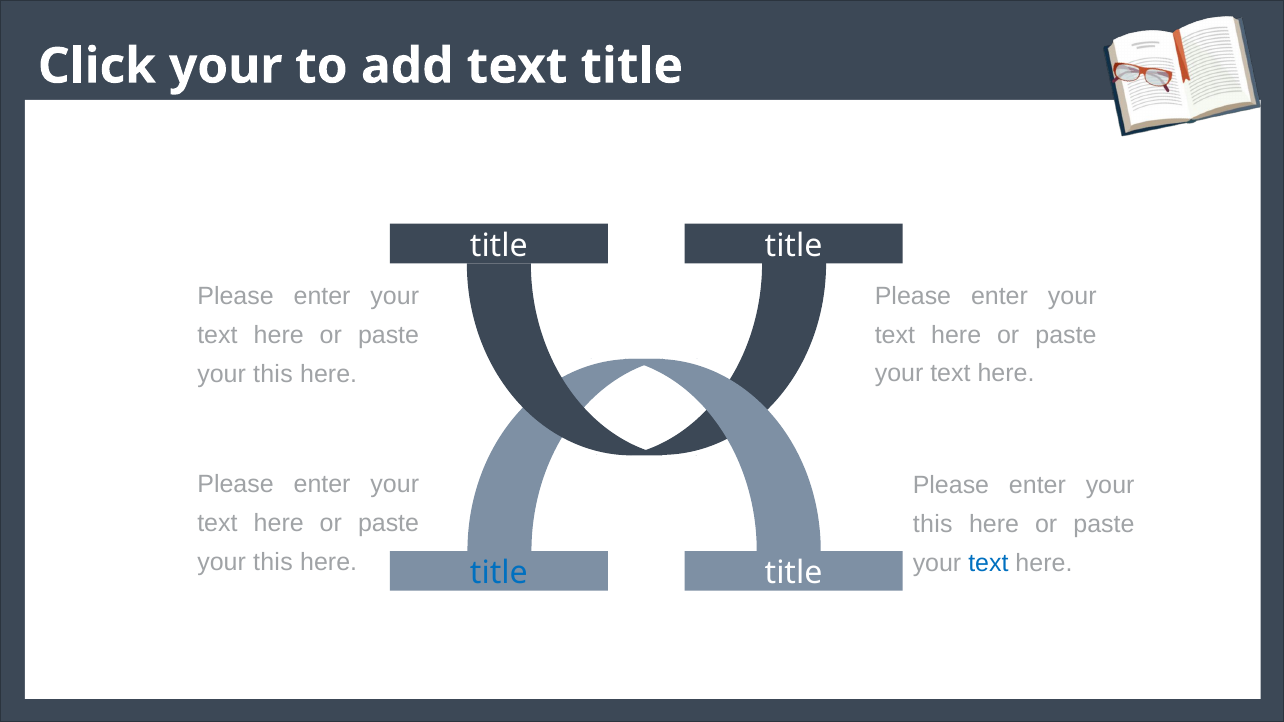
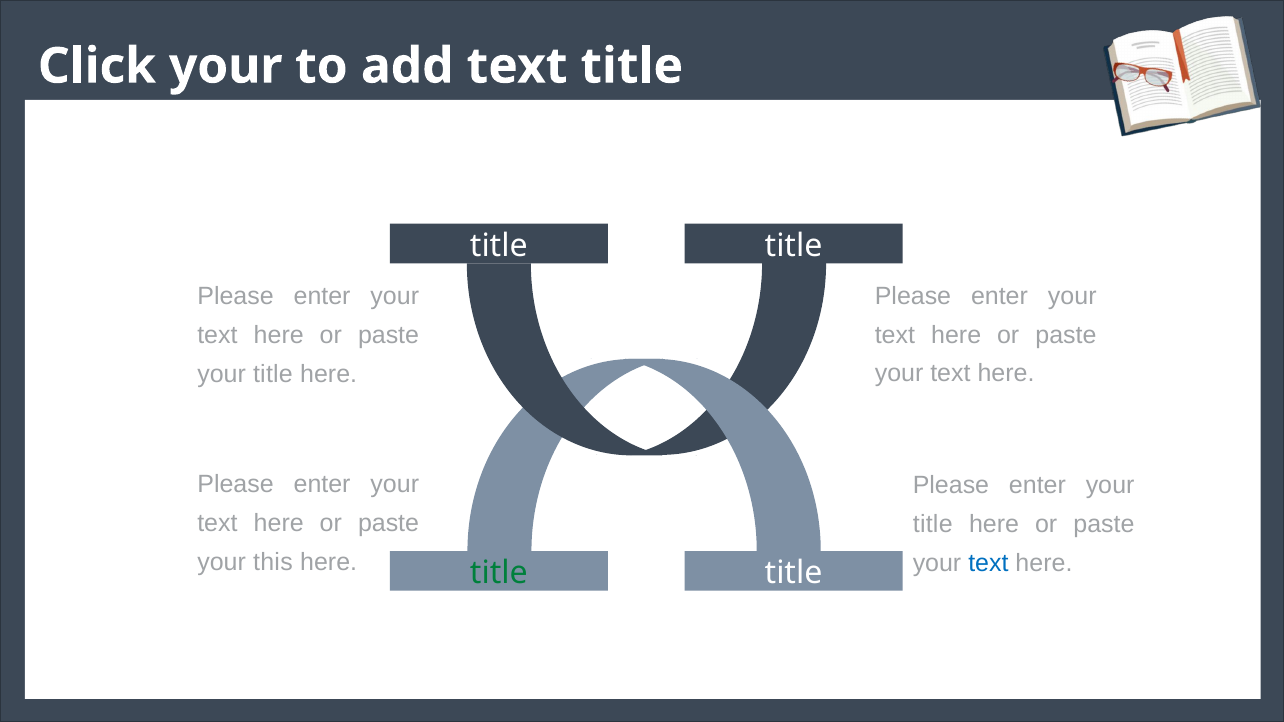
this at (273, 374): this -> title
this at (933, 524): this -> title
title at (499, 573) colour: blue -> green
